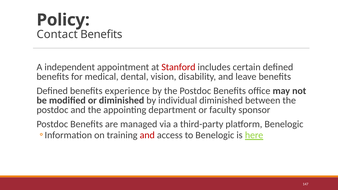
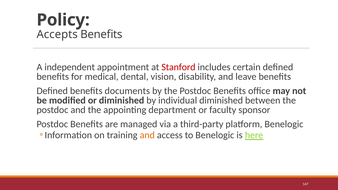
Contact: Contact -> Accepts
experience: experience -> documents
and at (147, 135) colour: red -> orange
